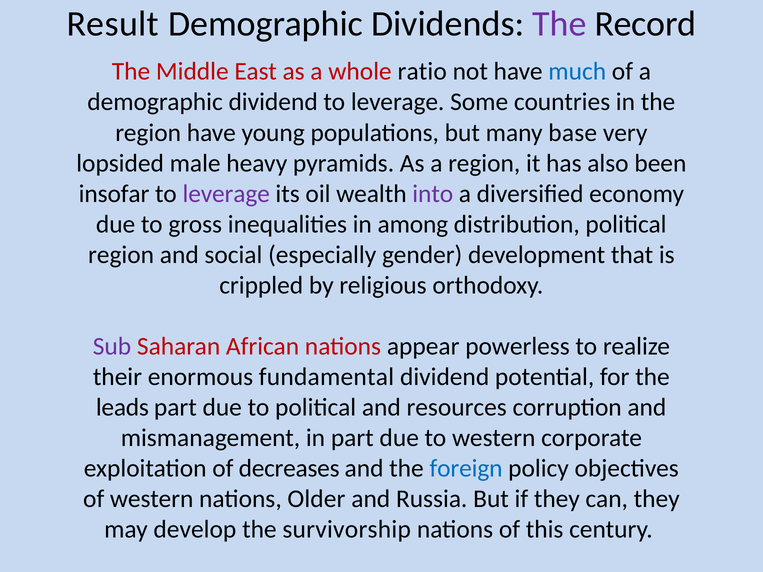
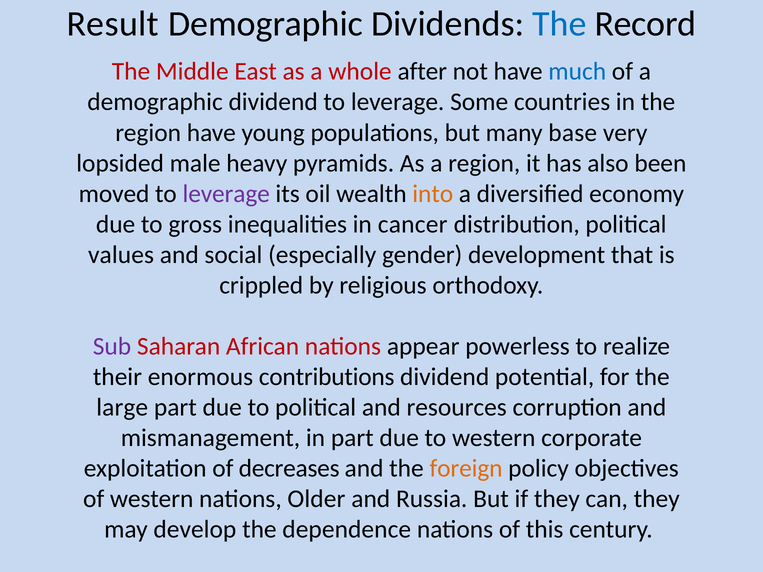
The at (559, 24) colour: purple -> blue
ratio: ratio -> after
insofar: insofar -> moved
into colour: purple -> orange
among: among -> cancer
region at (121, 255): region -> values
fundamental: fundamental -> contributions
leads: leads -> large
foreign colour: blue -> orange
survivorship: survivorship -> dependence
